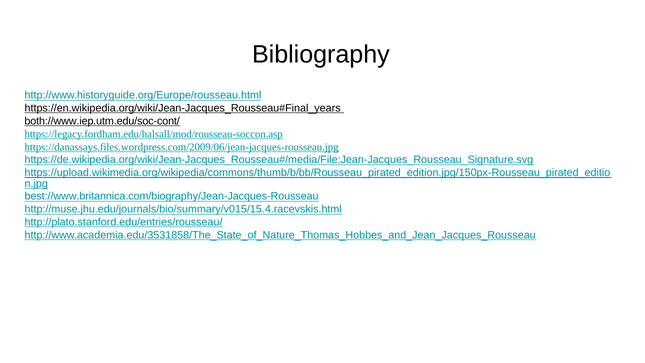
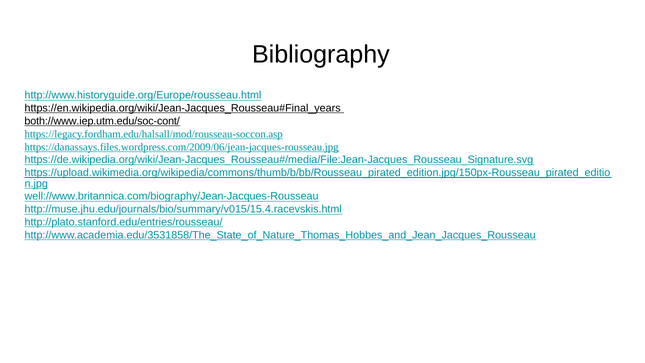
best://www.britannica.com/biography/Jean-Jacques-Rousseau: best://www.britannica.com/biography/Jean-Jacques-Rousseau -> well://www.britannica.com/biography/Jean-Jacques-Rousseau
